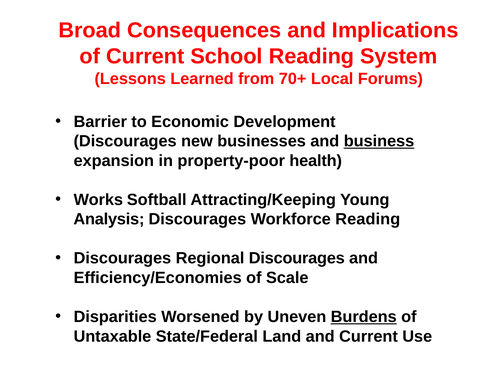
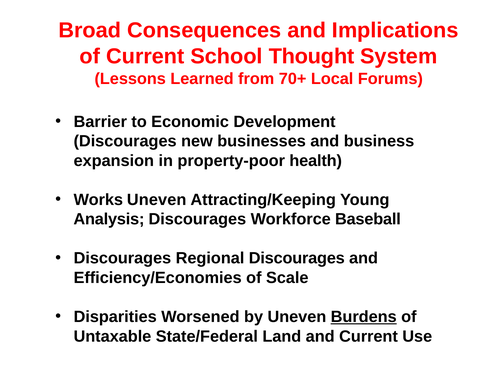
School Reading: Reading -> Thought
business underline: present -> none
Works Softball: Softball -> Uneven
Workforce Reading: Reading -> Baseball
